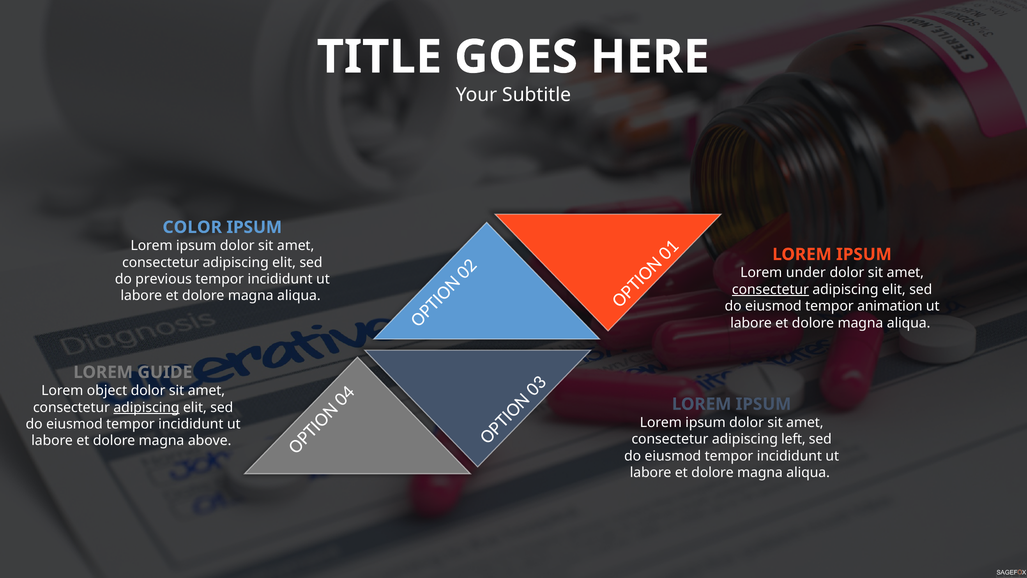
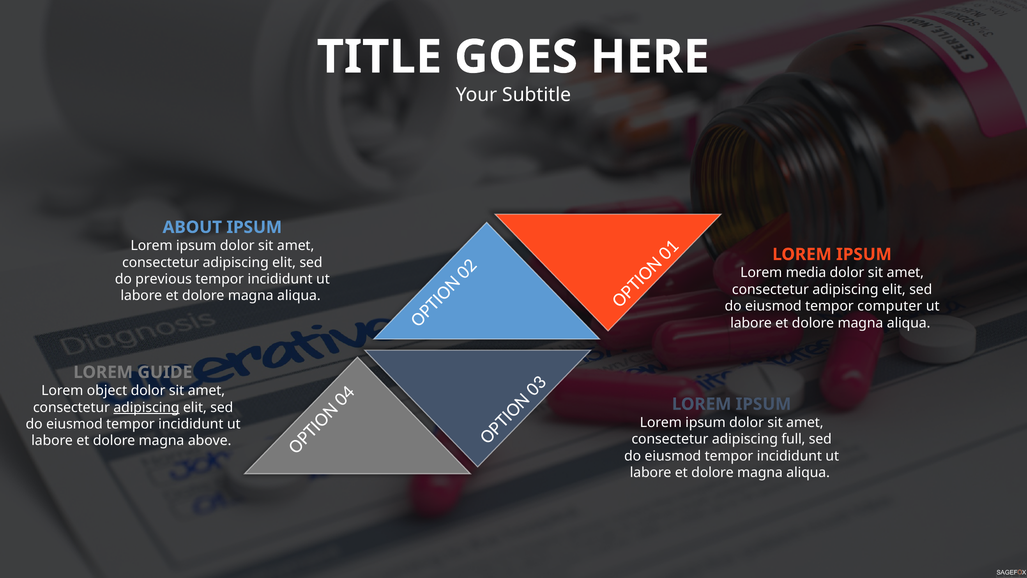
COLOR: COLOR -> ABOUT
under: under -> media
consectetur at (770, 289) underline: present -> none
animation: animation -> computer
left: left -> full
